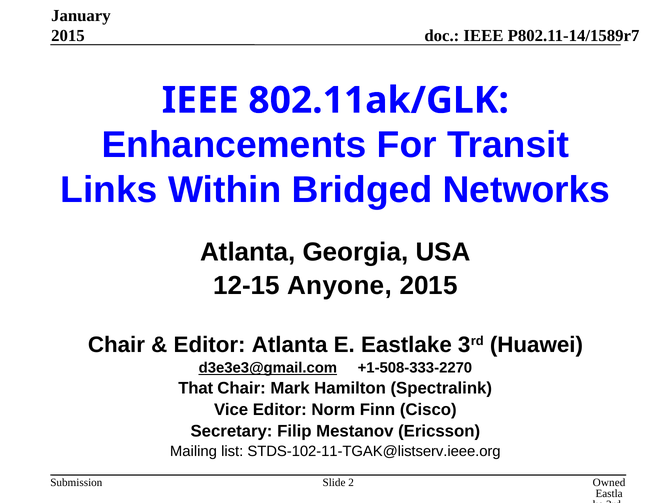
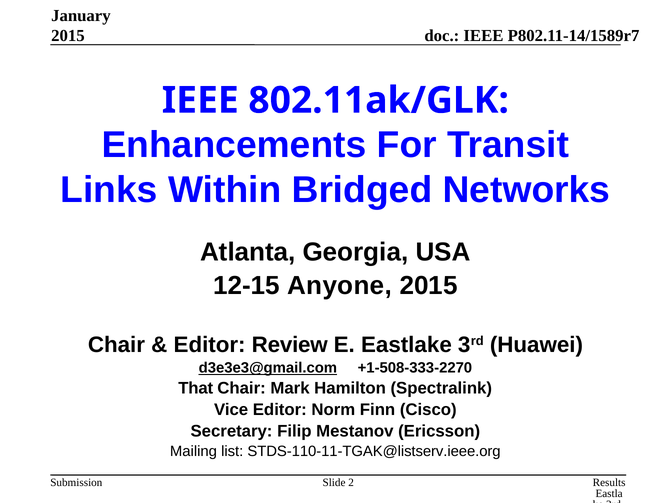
Editor Atlanta: Atlanta -> Review
STDS-102-11-TGAK@listserv.ieee.org: STDS-102-11-TGAK@listserv.ieee.org -> STDS-110-11-TGAK@listserv.ieee.org
Owned: Owned -> Results
